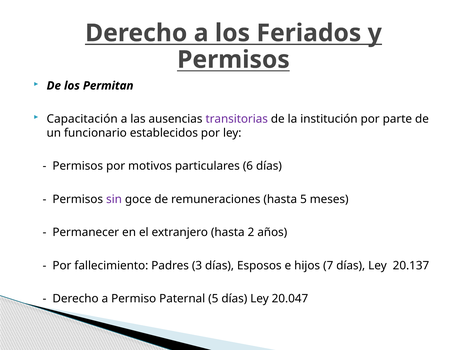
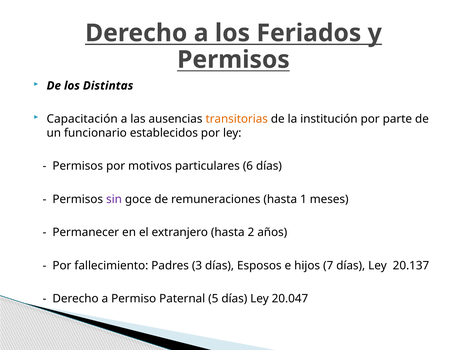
Permitan: Permitan -> Distintas
transitorias colour: purple -> orange
hasta 5: 5 -> 1
